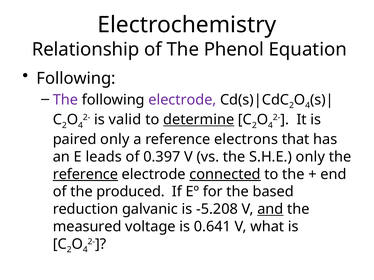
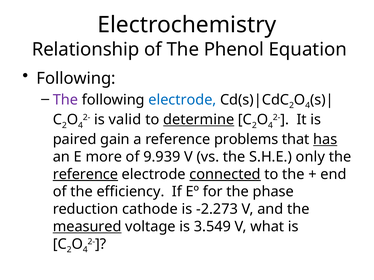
electrode at (182, 100) colour: purple -> blue
paired only: only -> gain
electrons: electrons -> problems
has underline: none -> present
leads: leads -> more
0.397: 0.397 -> 9.939
produced: produced -> efficiency
based: based -> phase
galvanic: galvanic -> cathode
-5.208: -5.208 -> -2.273
and underline: present -> none
measured underline: none -> present
0.641: 0.641 -> 3.549
